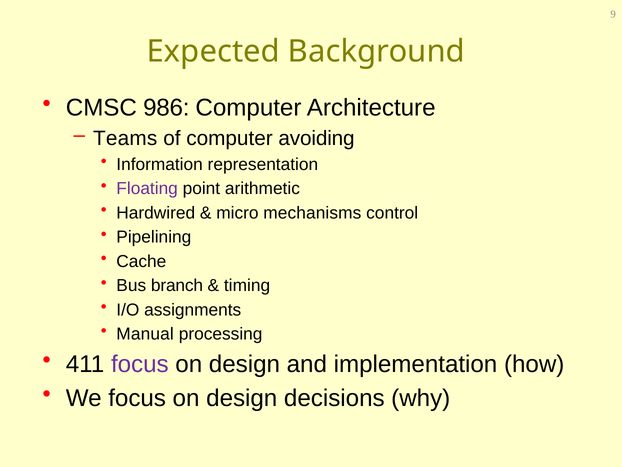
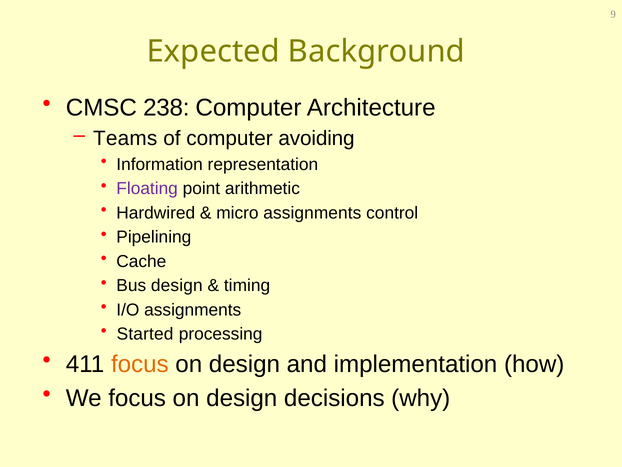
986: 986 -> 238
micro mechanisms: mechanisms -> assignments
Bus branch: branch -> design
Manual: Manual -> Started
focus at (140, 364) colour: purple -> orange
